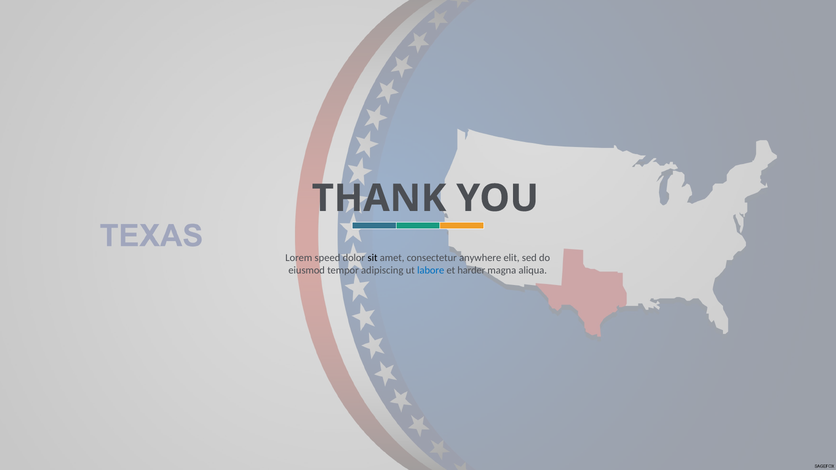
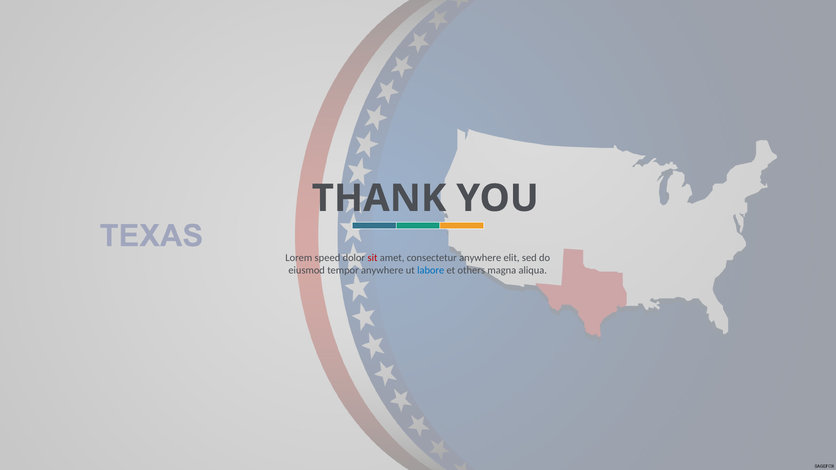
sit colour: black -> red
tempor adipiscing: adipiscing -> anywhere
harder: harder -> others
